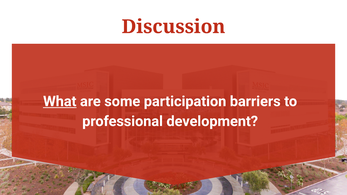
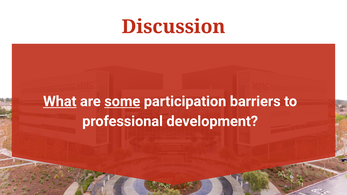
some underline: none -> present
